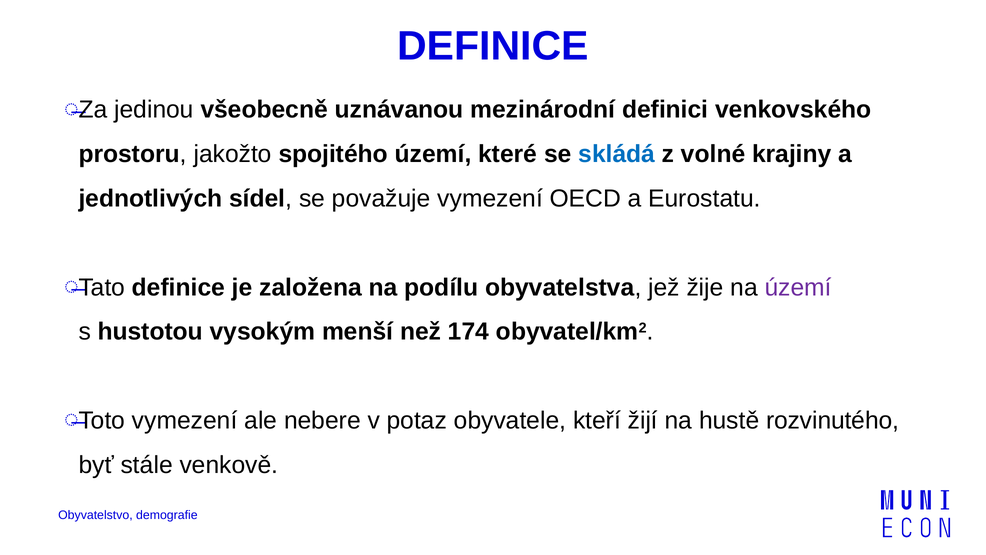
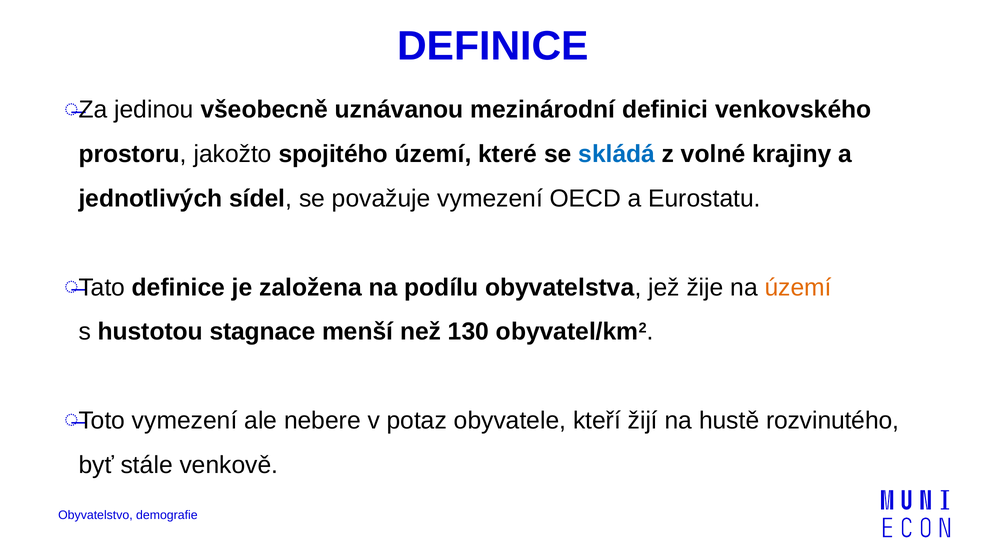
území at (798, 287) colour: purple -> orange
vysokým: vysokým -> stagnace
174: 174 -> 130
